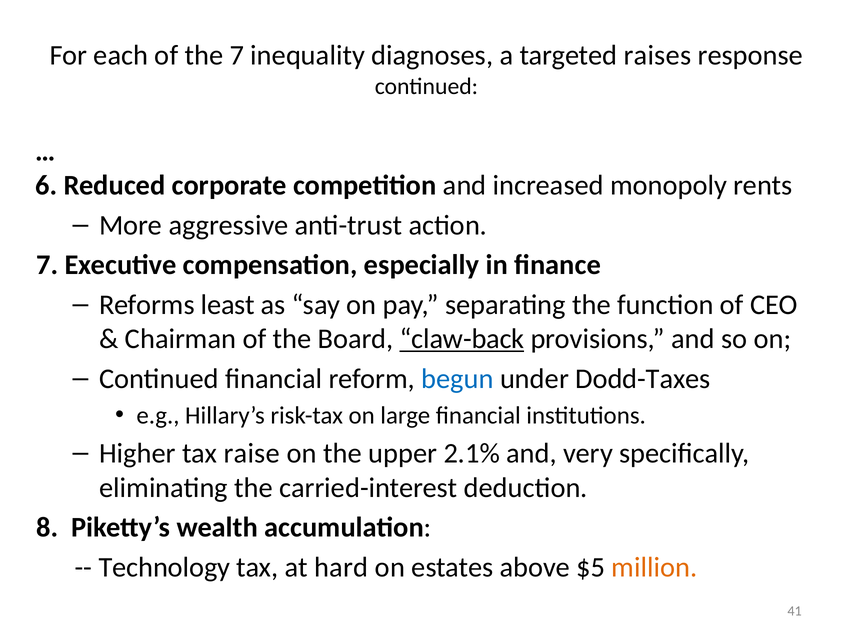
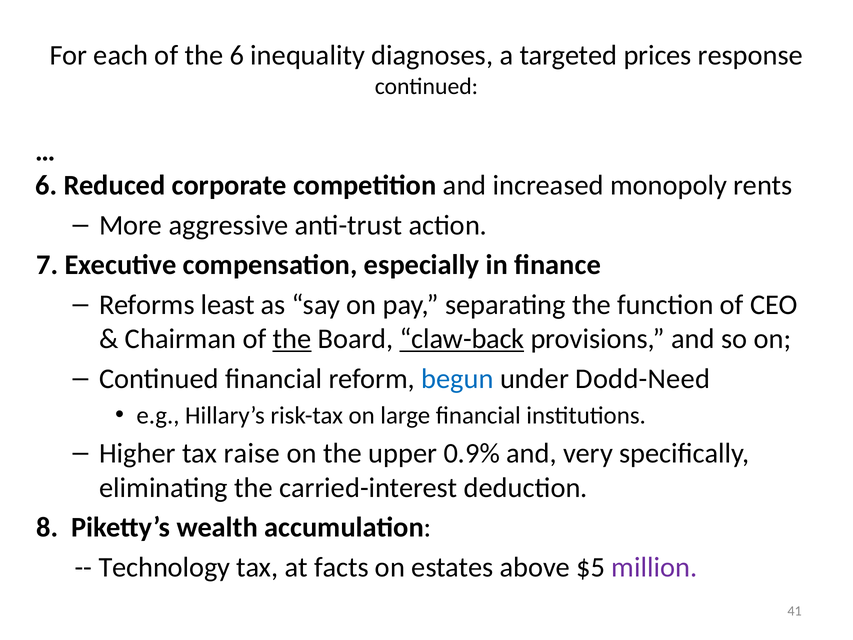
the 7: 7 -> 6
raises: raises -> prices
the at (292, 339) underline: none -> present
Dodd-Taxes: Dodd-Taxes -> Dodd-Need
2.1%: 2.1% -> 0.9%
hard: hard -> facts
million colour: orange -> purple
